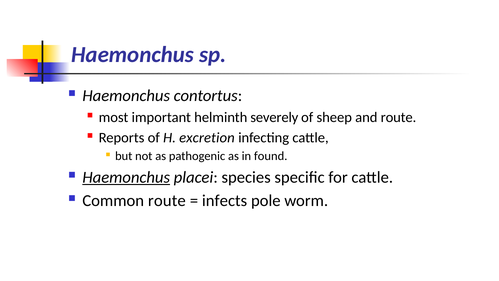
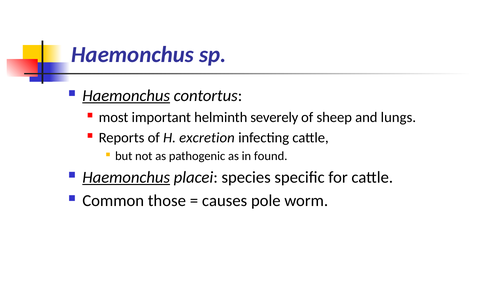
Haemonchus at (126, 96) underline: none -> present
and route: route -> lungs
Common route: route -> those
infects: infects -> causes
